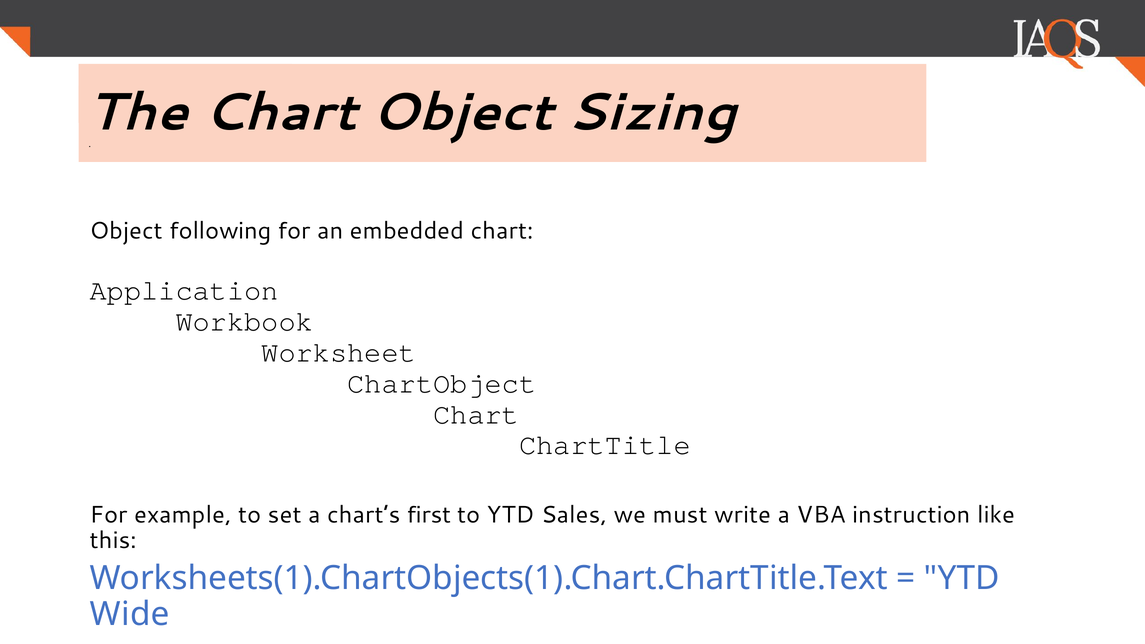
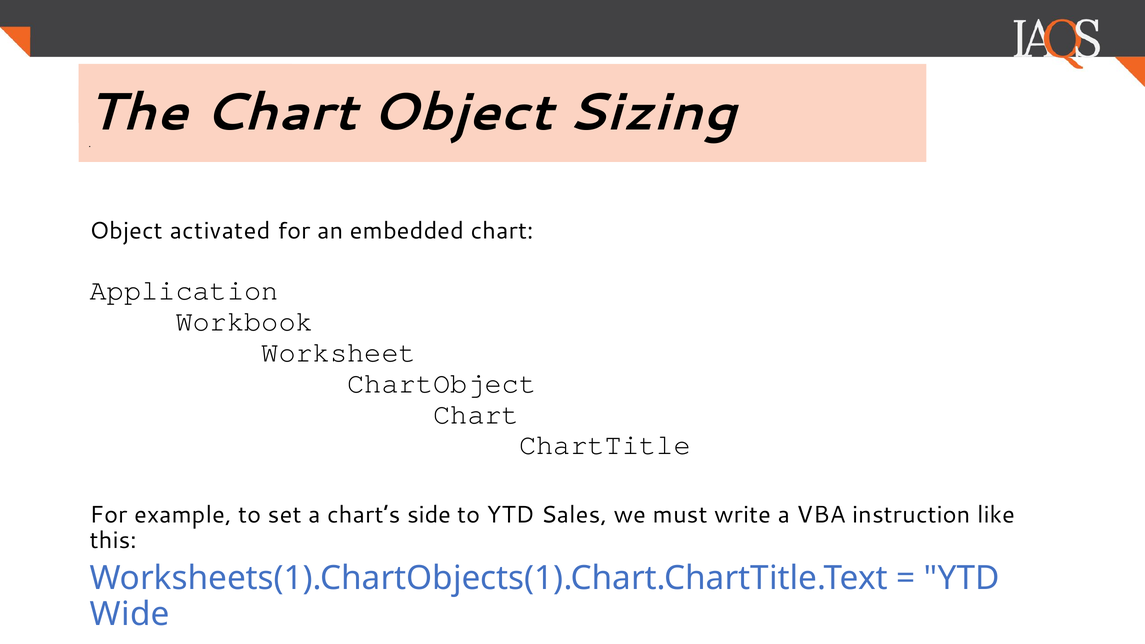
following: following -> activated
first: first -> side
